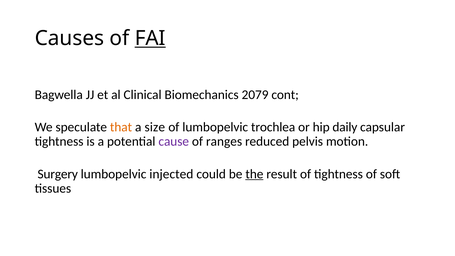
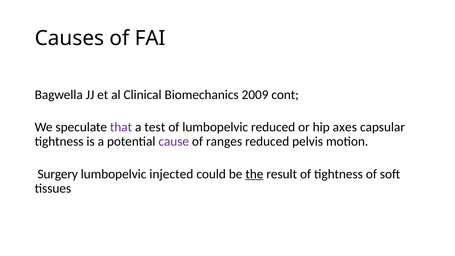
FAI underline: present -> none
2079: 2079 -> 2009
that colour: orange -> purple
size: size -> test
lumbopelvic trochlea: trochlea -> reduced
daily: daily -> axes
